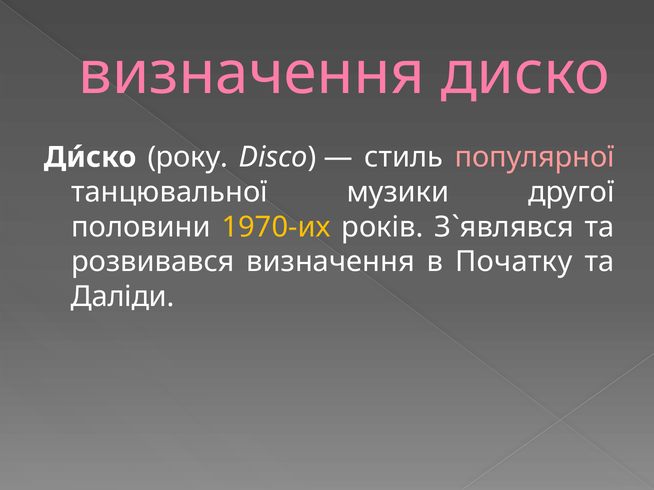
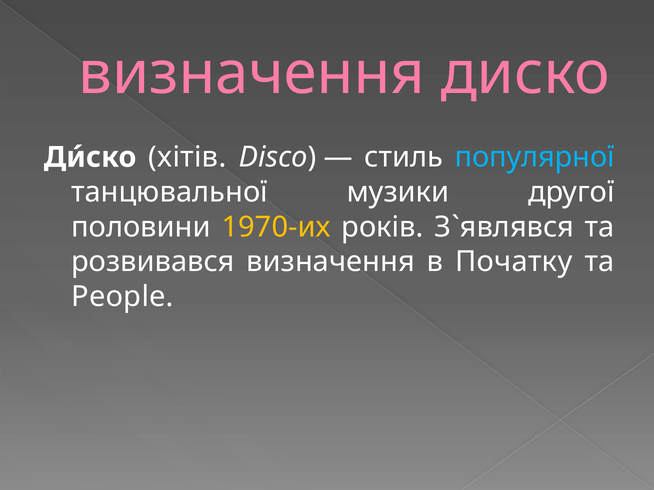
року: року -> хітів
популярної colour: pink -> light blue
Даліди: Даліди -> People
